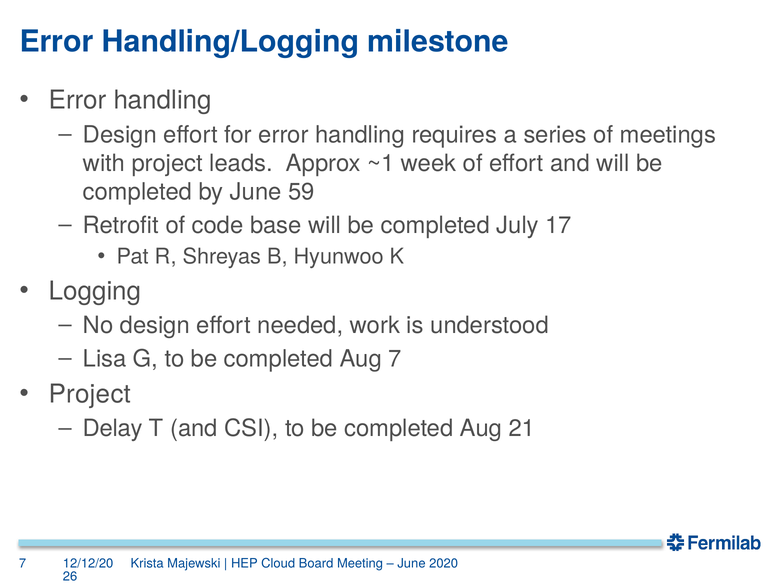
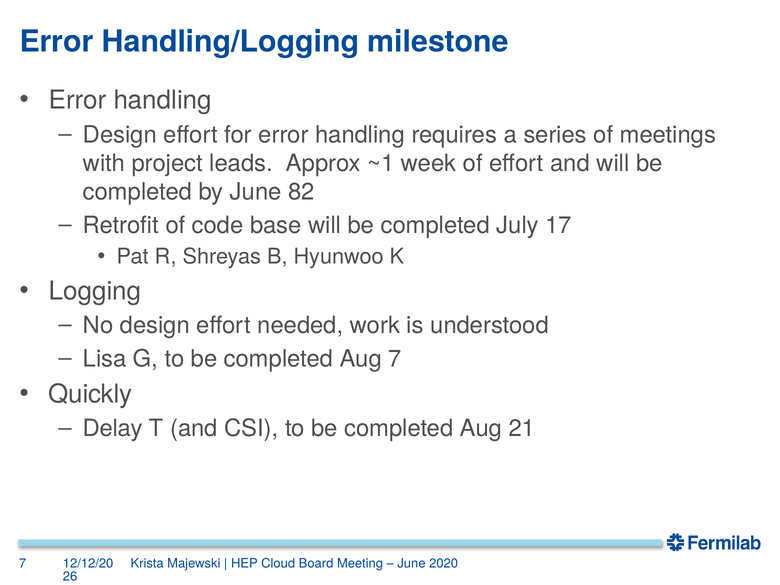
59: 59 -> 82
Project at (90, 394): Project -> Quickly
